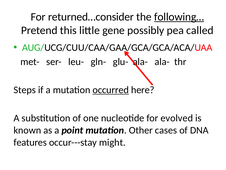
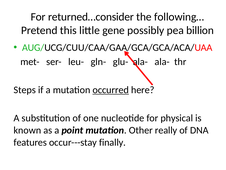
following… underline: present -> none
called: called -> billion
evolved: evolved -> physical
cases: cases -> really
might: might -> finally
